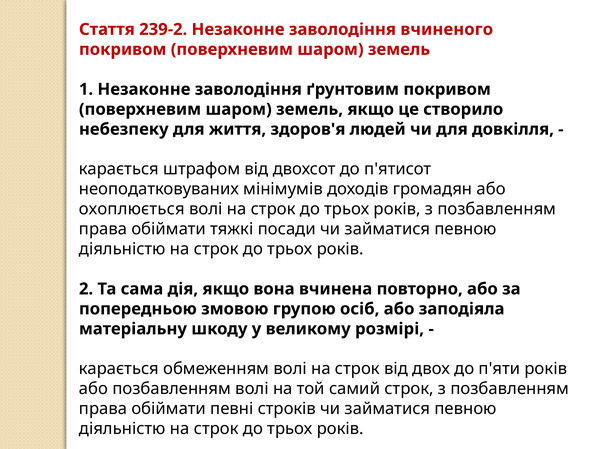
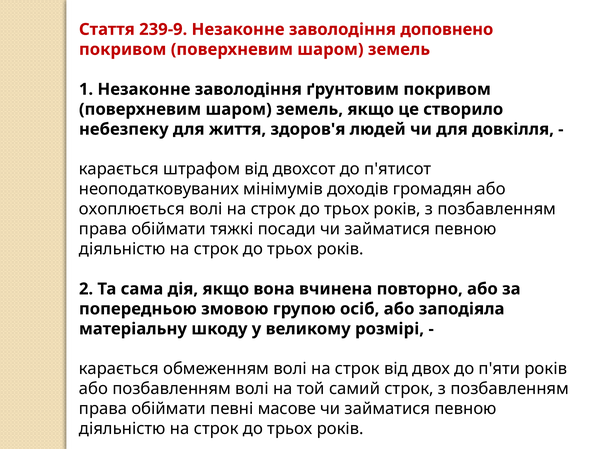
239-2: 239-2 -> 239-9
вчиненого: вчиненого -> доповнено
строків: строків -> масове
